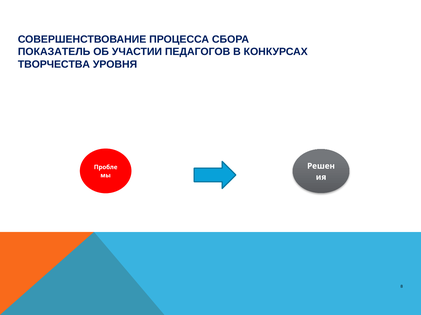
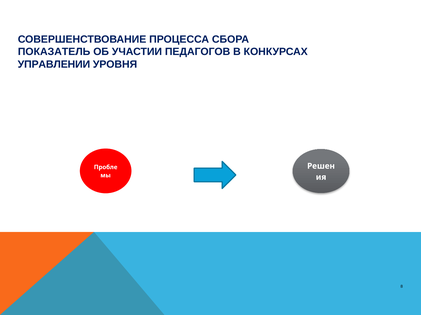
ТВОРЧЕСТВА: ТВОРЧЕСТВА -> УПРАВЛЕНИИ
